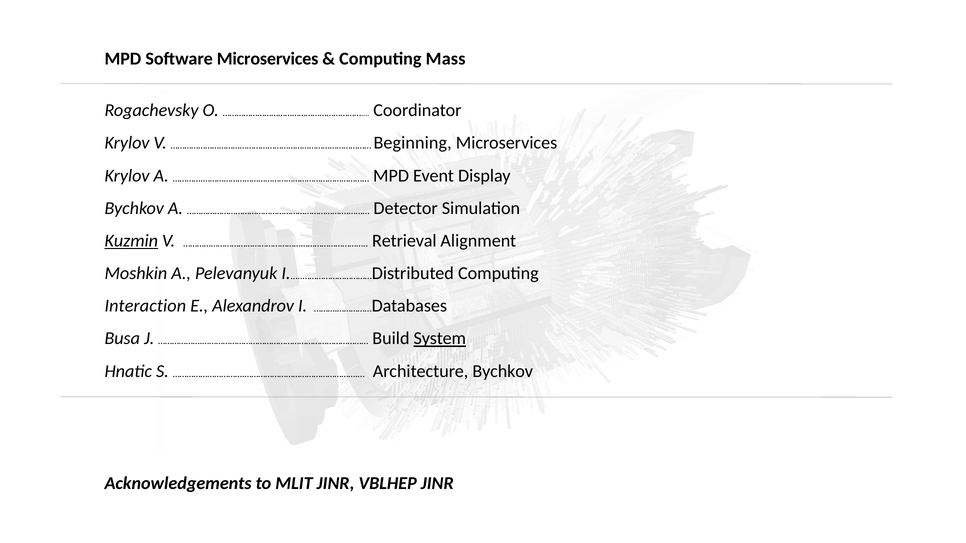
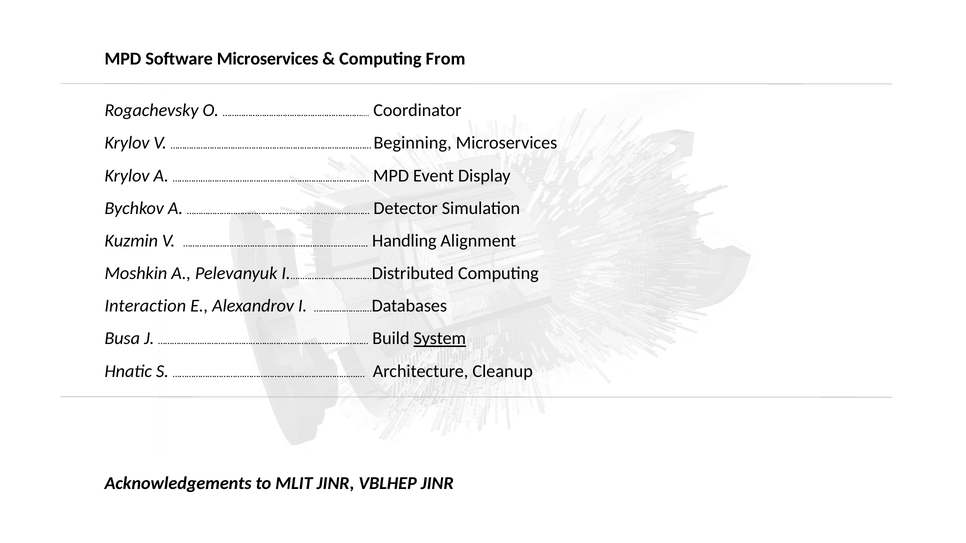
Mass: Mass -> From
Kuzmin underline: present -> none
Retrieval: Retrieval -> Handling
Architecture Bychkov: Bychkov -> Cleanup
